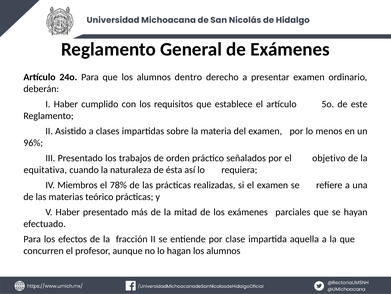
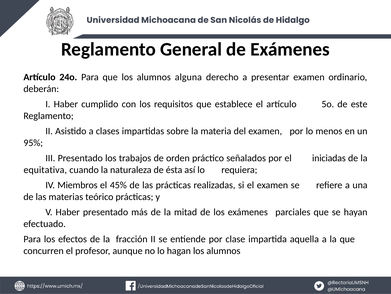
dentro: dentro -> alguna
96%: 96% -> 95%
objetivo: objetivo -> iniciadas
78%: 78% -> 45%
